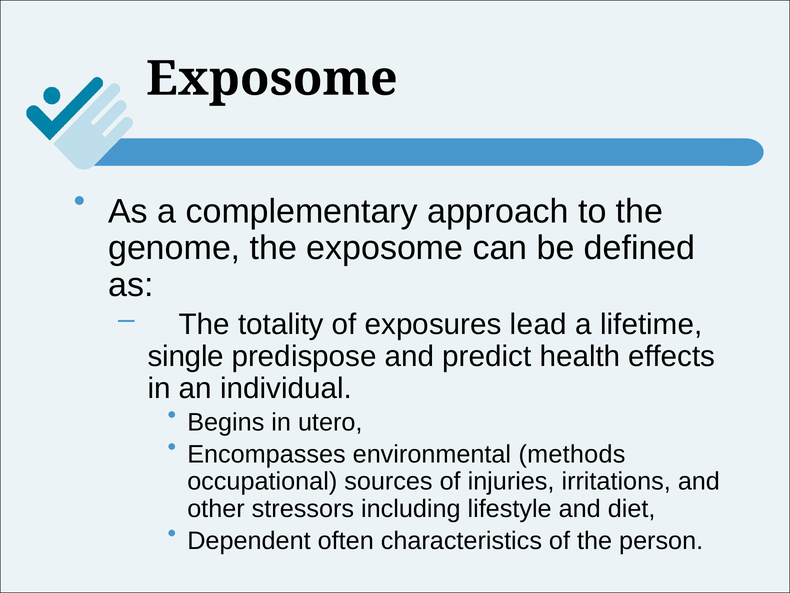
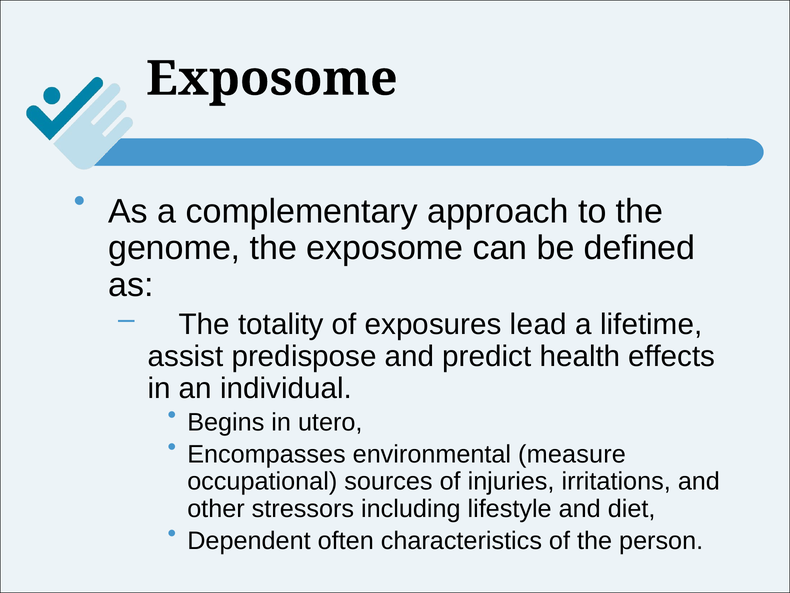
single: single -> assist
methods: methods -> measure
